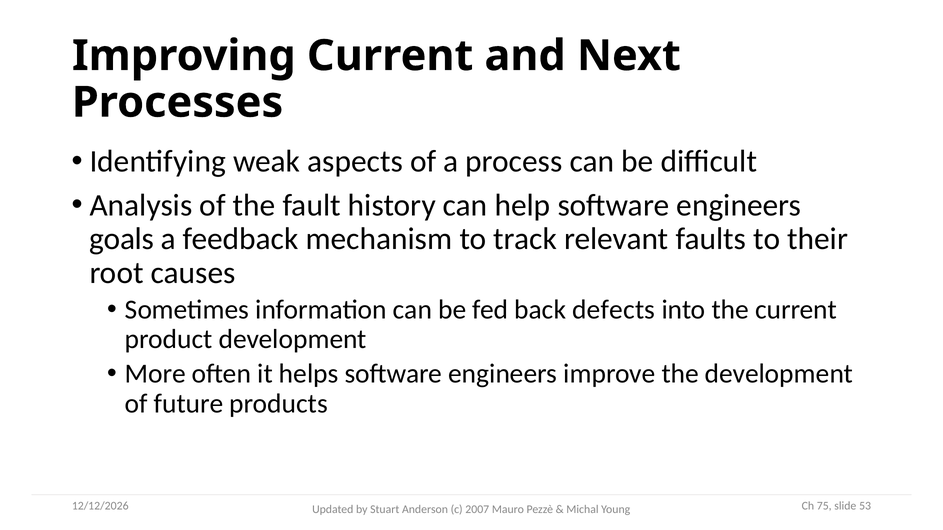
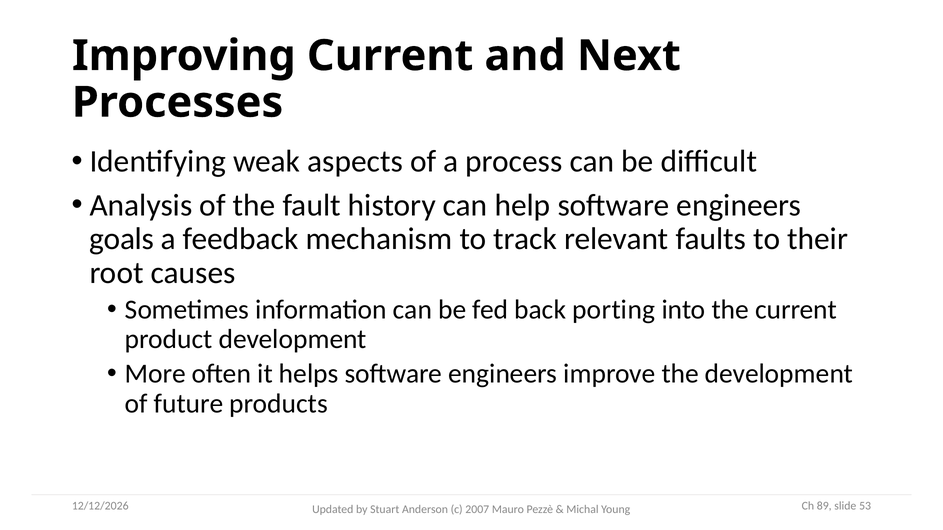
defects: defects -> porting
75: 75 -> 89
